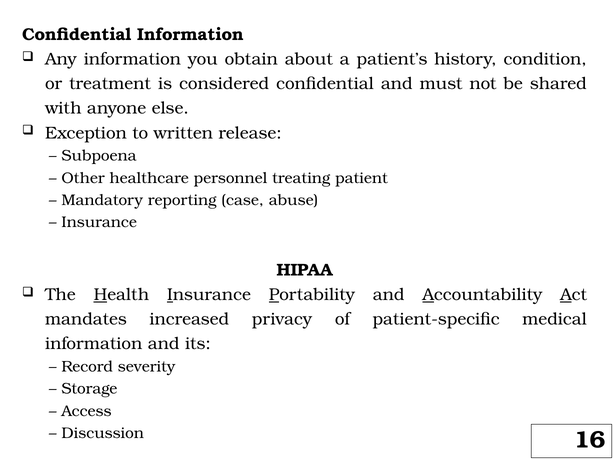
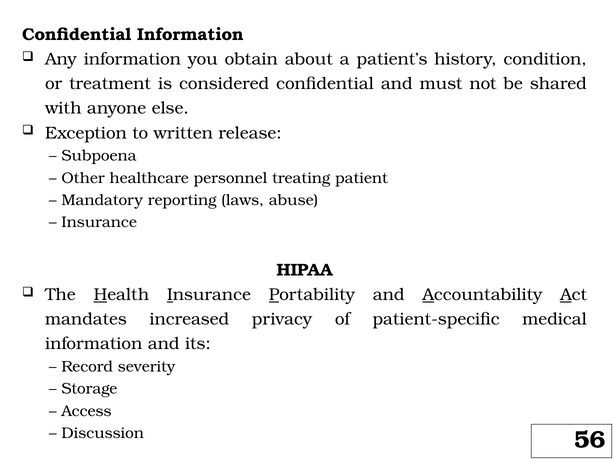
case: case -> laws
16: 16 -> 56
